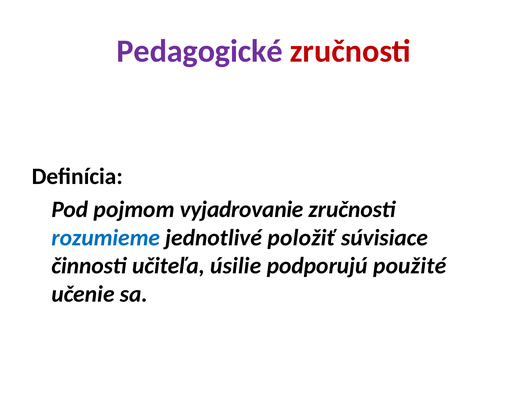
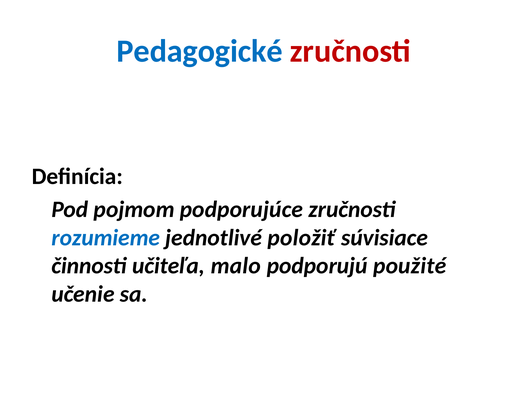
Pedagogické colour: purple -> blue
vyjadrovanie: vyjadrovanie -> podporujúce
úsilie: úsilie -> malo
